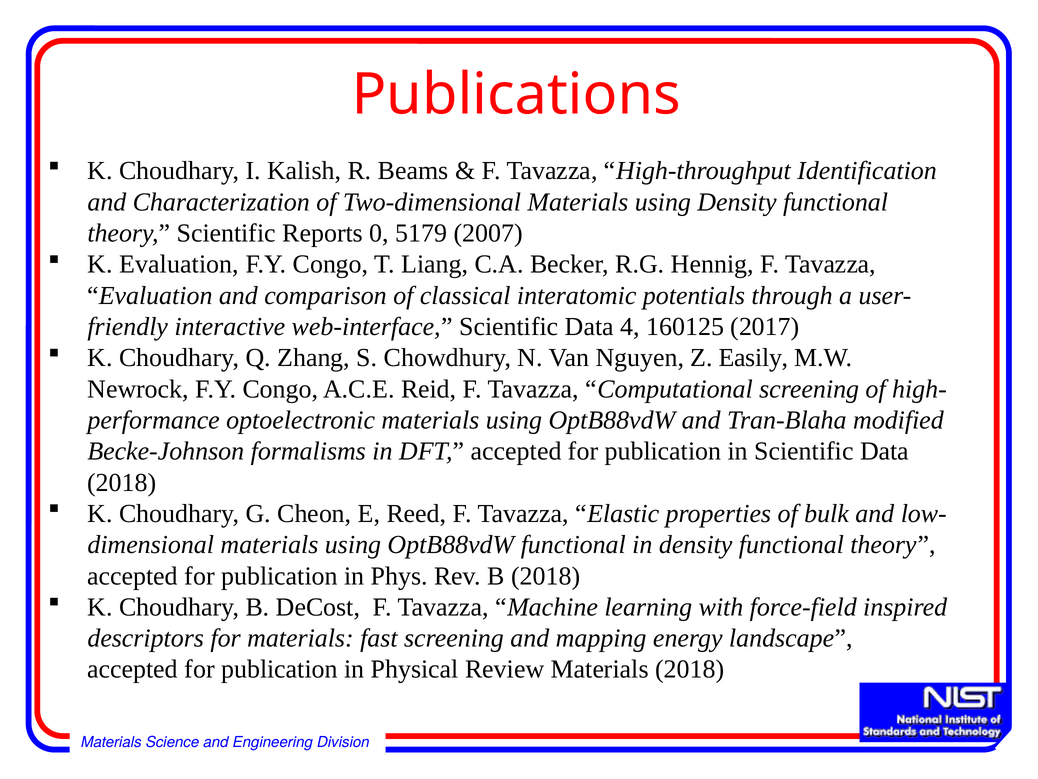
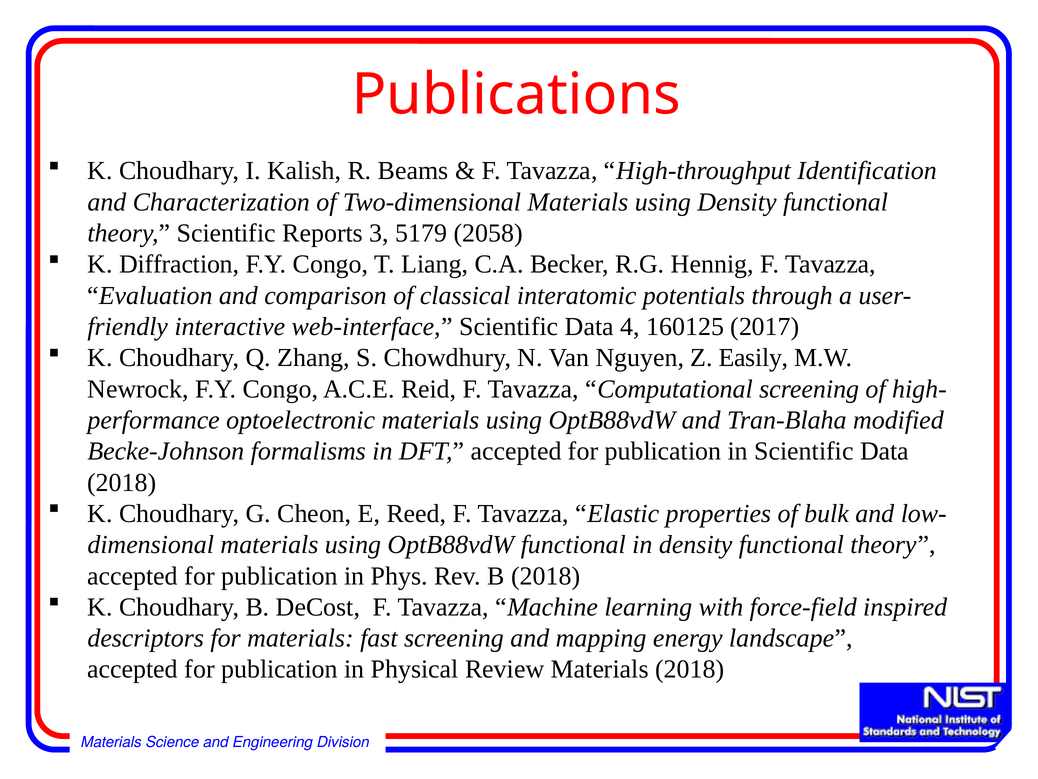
0: 0 -> 3
2007: 2007 -> 2058
K Evaluation: Evaluation -> Diffraction
